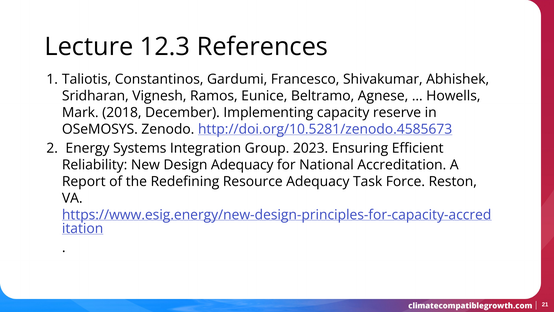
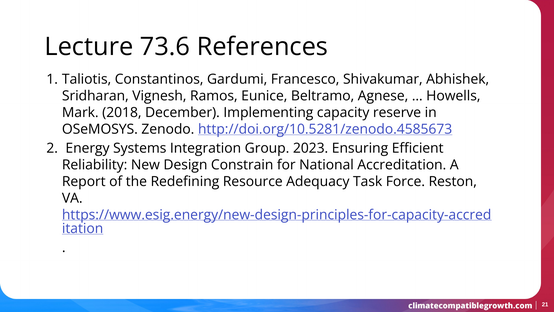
12.3: 12.3 -> 73.6
Design Adequacy: Adequacy -> Constrain
